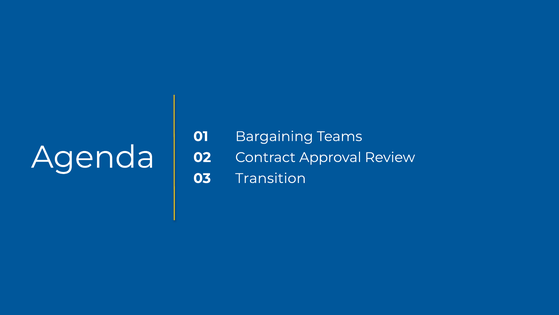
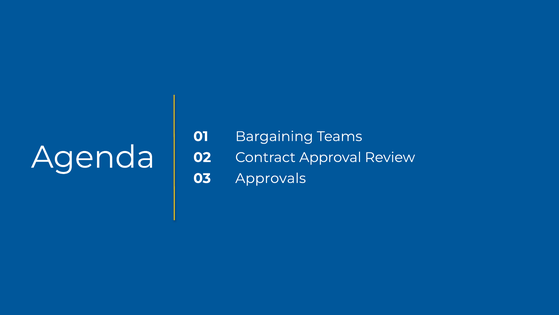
Transition: Transition -> Approvals
